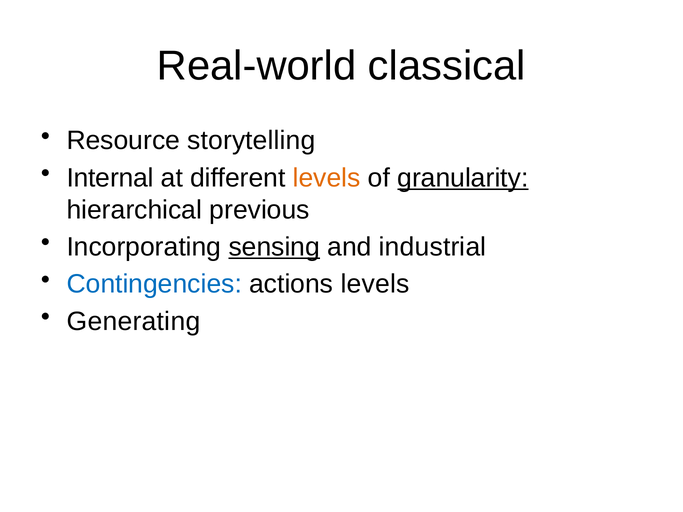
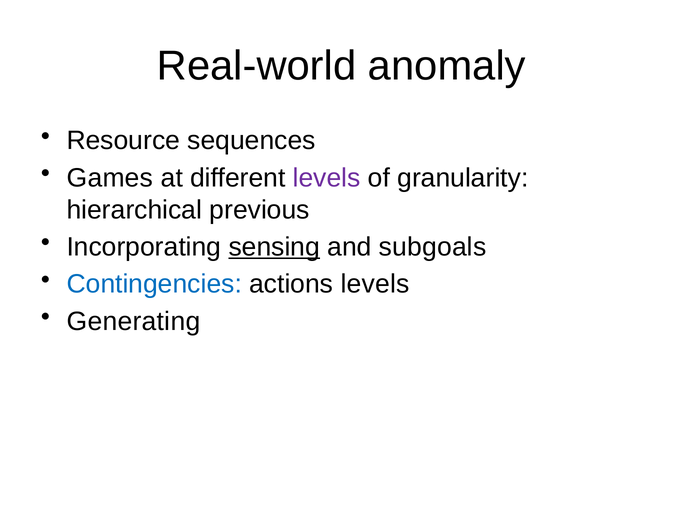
classical: classical -> anomaly
storytelling: storytelling -> sequences
Internal: Internal -> Games
levels at (327, 178) colour: orange -> purple
granularity underline: present -> none
industrial: industrial -> subgoals
